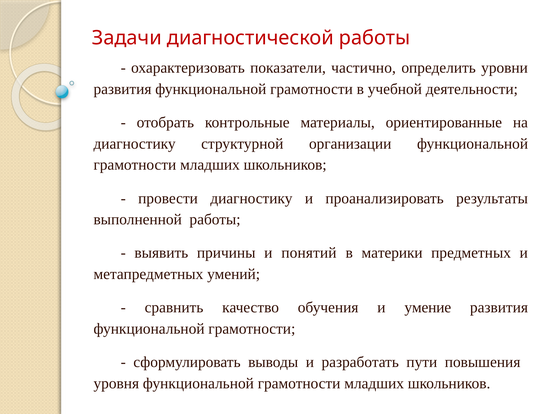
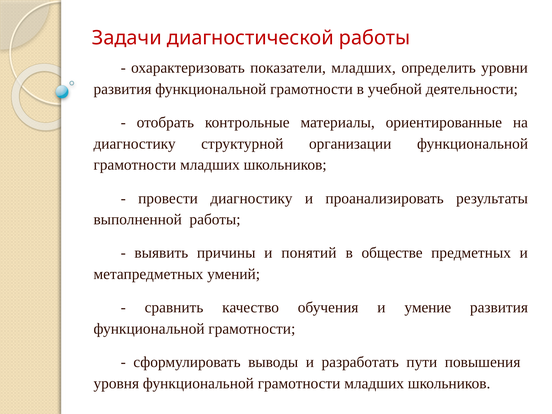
показатели частично: частично -> младших
материки: материки -> обществе
